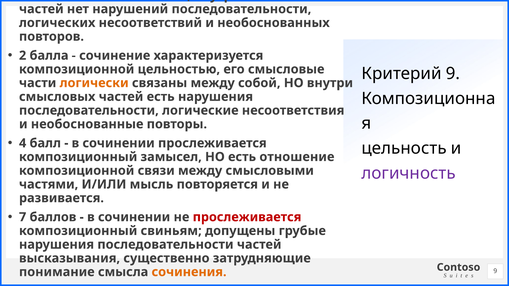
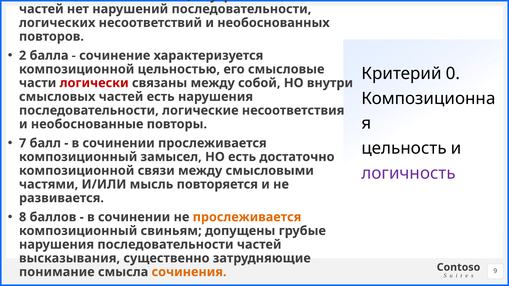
Критерий 9: 9 -> 0
логически at (94, 83) colour: orange -> red
4: 4 -> 7
отношение: отношение -> достаточно
7: 7 -> 8
прослеживается at (247, 217) colour: red -> orange
